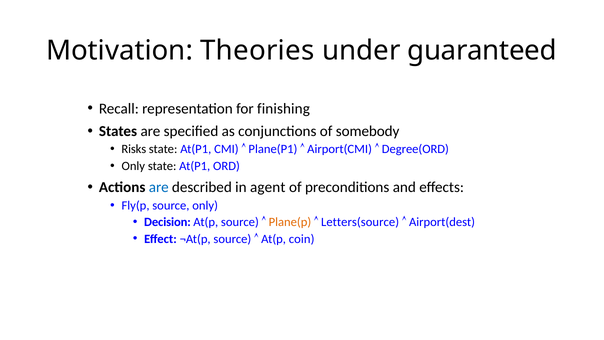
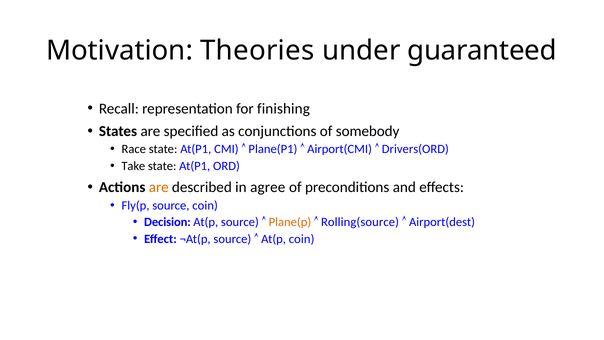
Risks: Risks -> Race
Degree(ORD: Degree(ORD -> Drivers(ORD
Only at (133, 166): Only -> Take
are at (159, 187) colour: blue -> orange
agent: agent -> agree
source only: only -> coin
Letters(source: Letters(source -> Rolling(source
